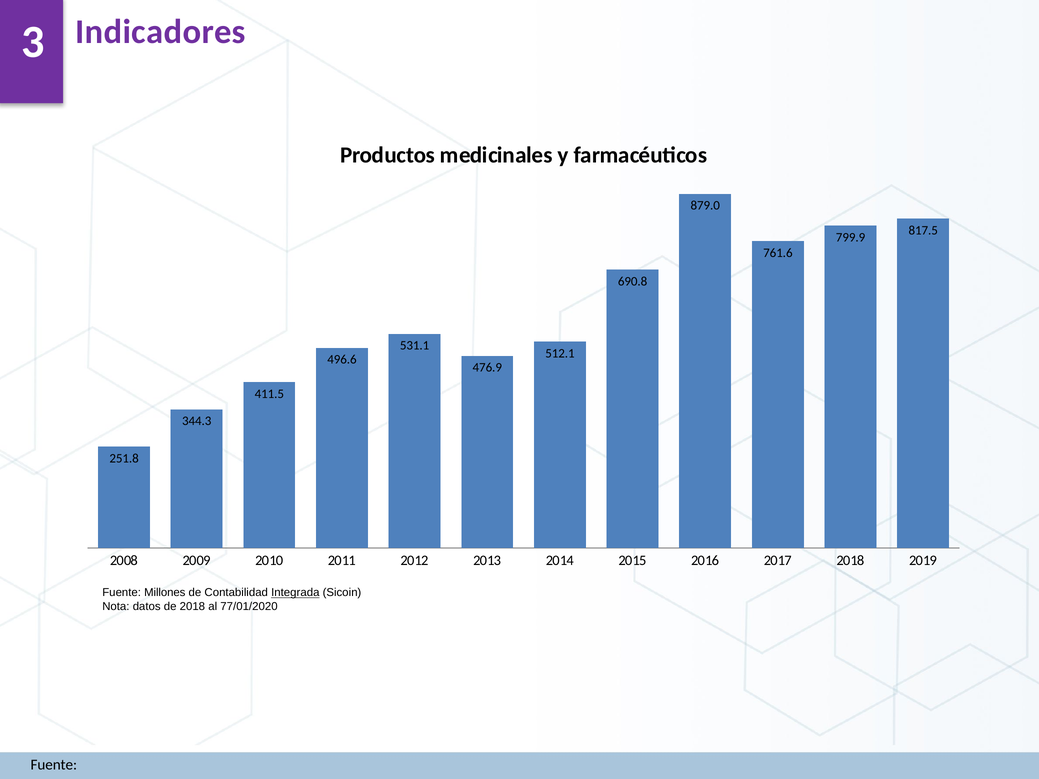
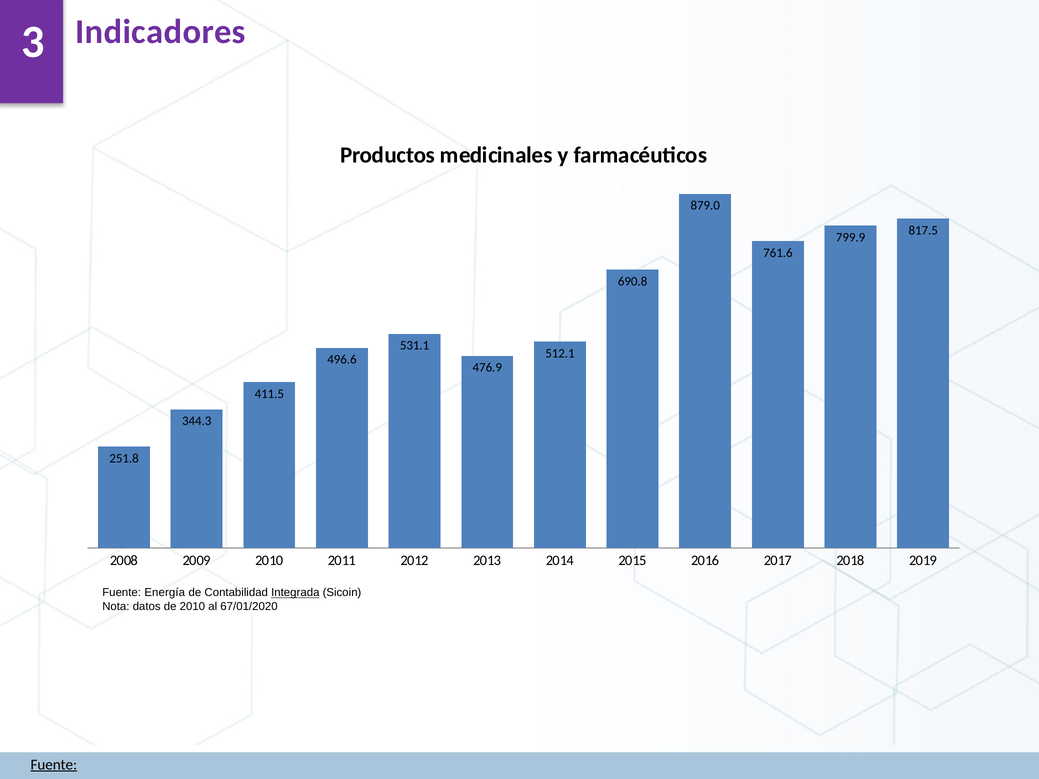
Millones: Millones -> Energía
de 2018: 2018 -> 2010
77/01/2020: 77/01/2020 -> 67/01/2020
Fuente at (54, 765) underline: none -> present
